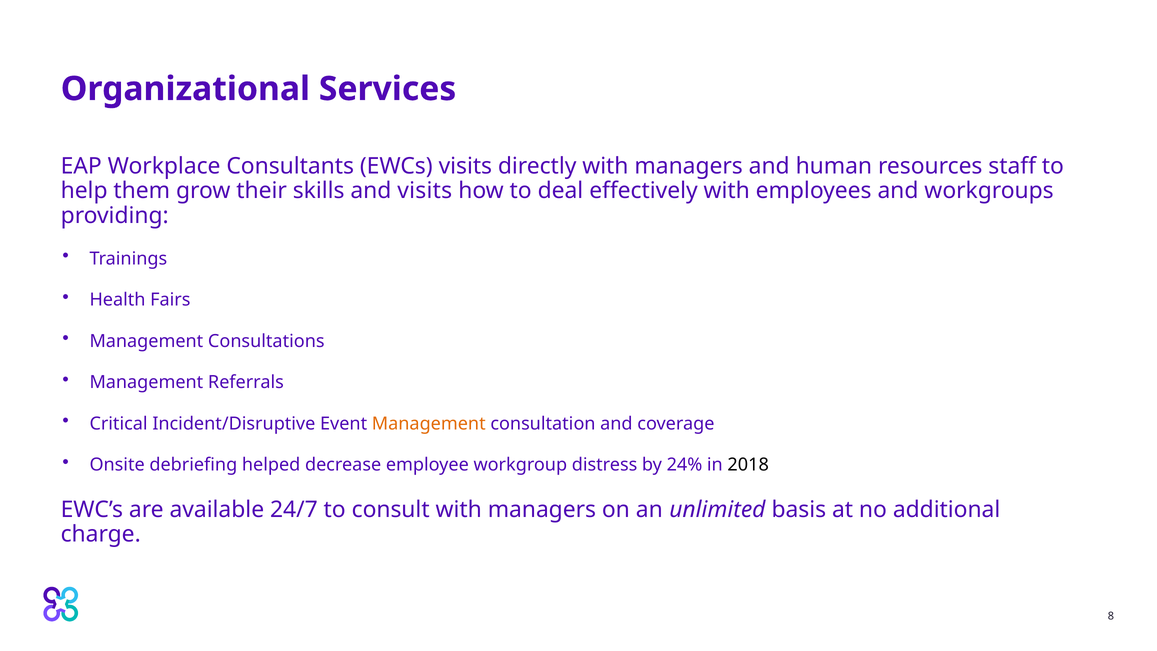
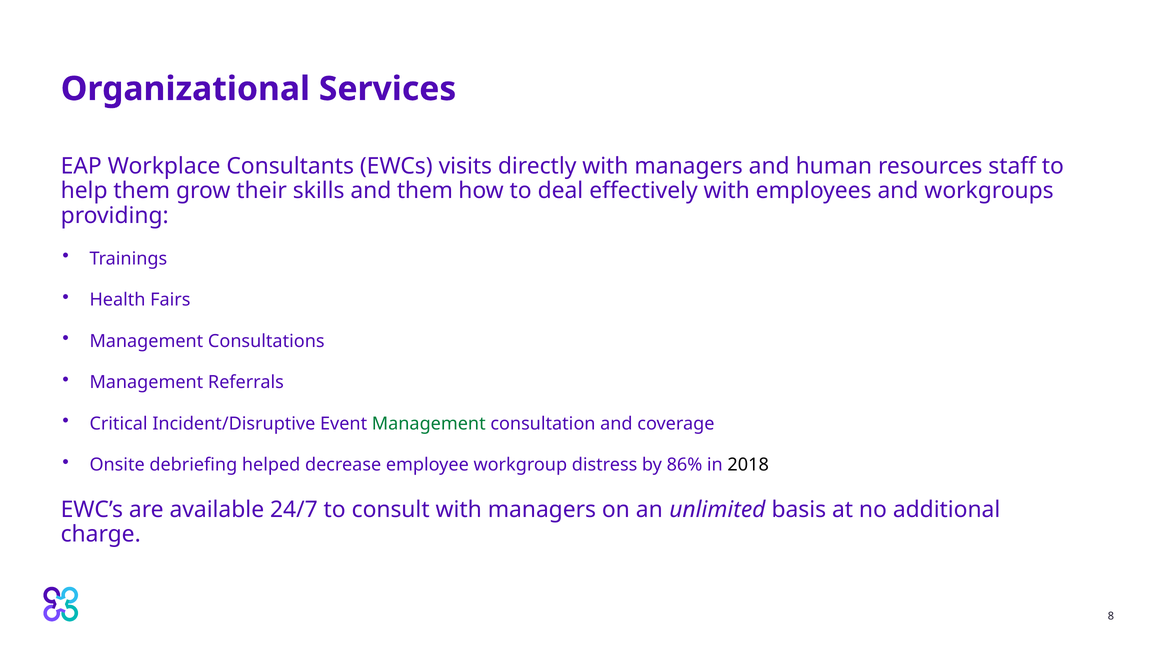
and visits: visits -> them
Management at (429, 424) colour: orange -> green
24%: 24% -> 86%
